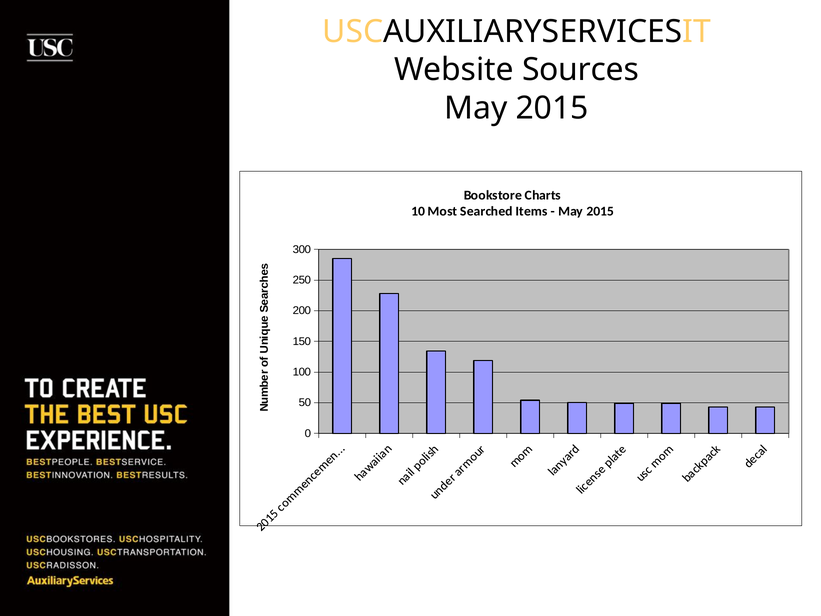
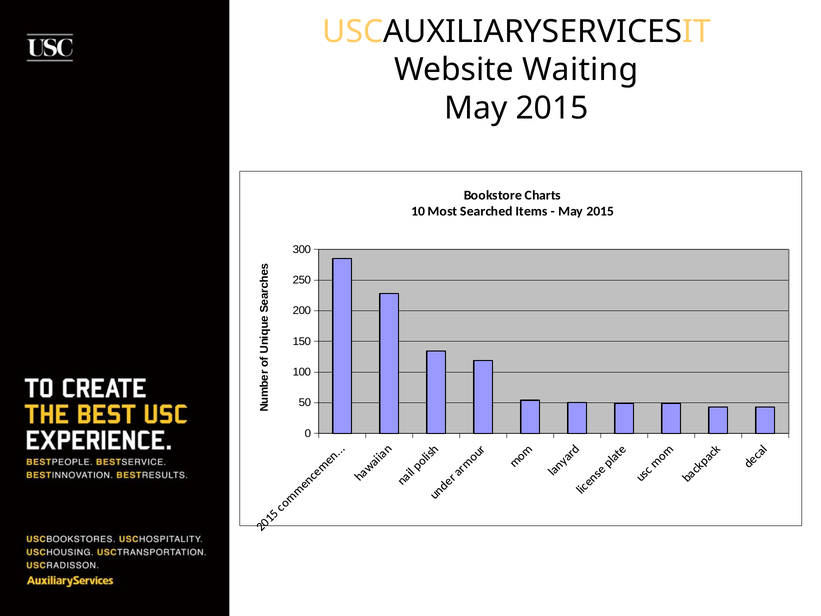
Sources: Sources -> Waiting
